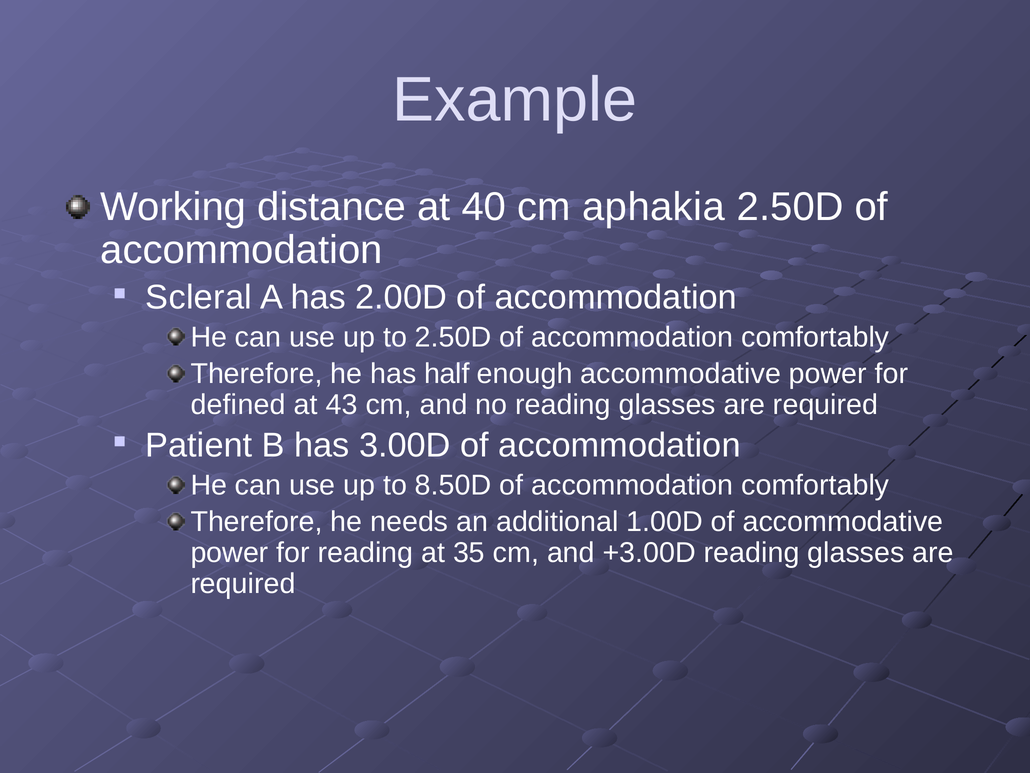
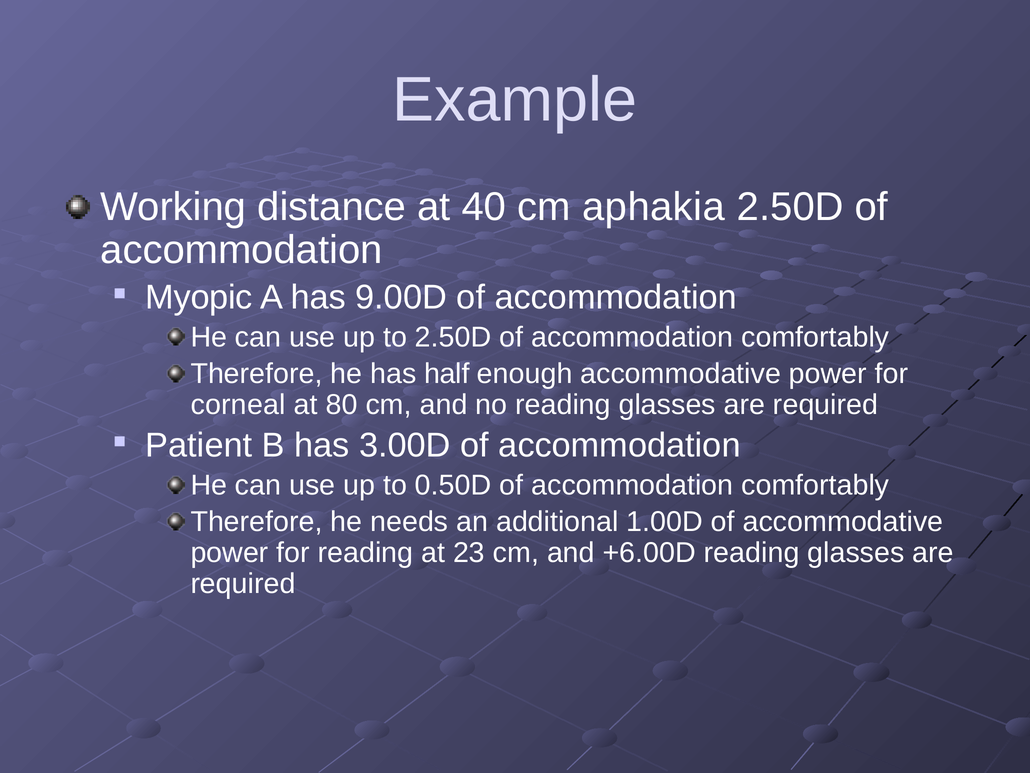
Scleral: Scleral -> Myopic
2.00D: 2.00D -> 9.00D
defined: defined -> corneal
43: 43 -> 80
8.50D: 8.50D -> 0.50D
35: 35 -> 23
+3.00D: +3.00D -> +6.00D
